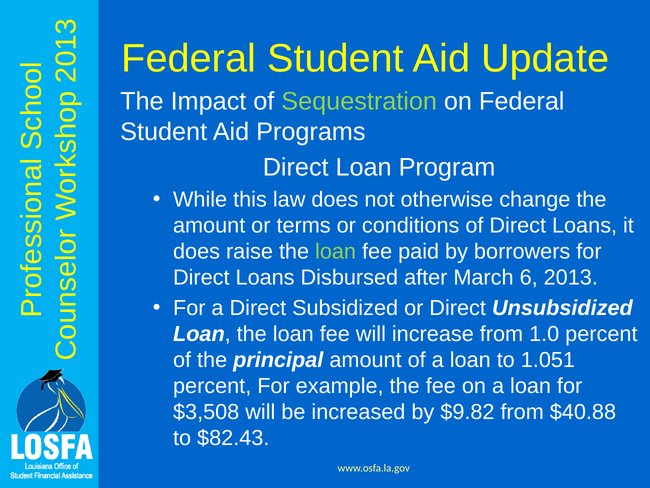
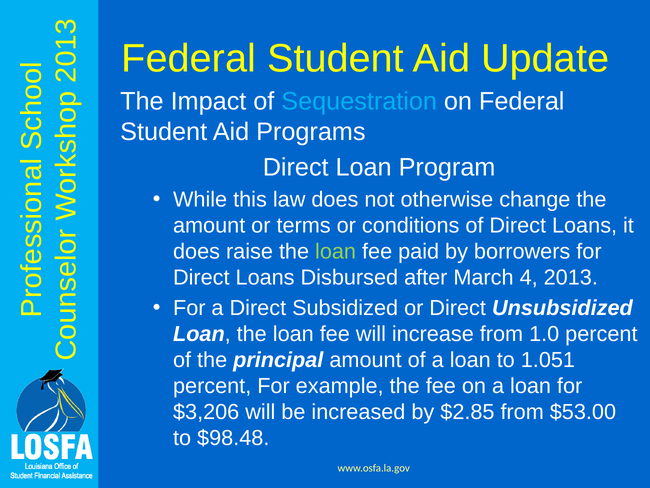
Sequestration colour: light green -> light blue
6: 6 -> 4
$3,508: $3,508 -> $3,206
$9.82: $9.82 -> $2.85
$40.88: $40.88 -> $53.00
$82.43: $82.43 -> $98.48
